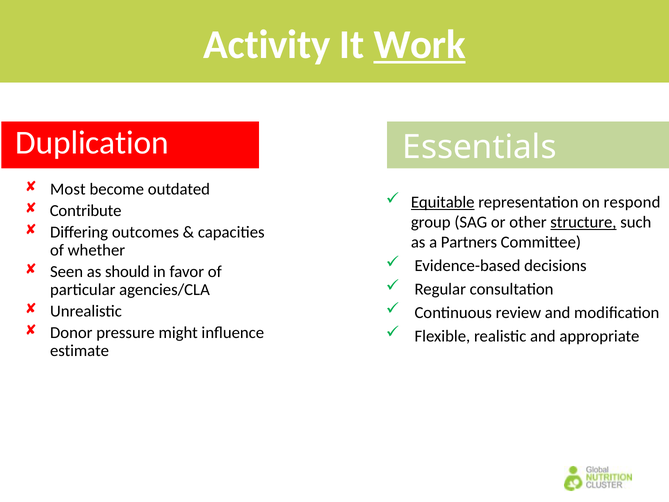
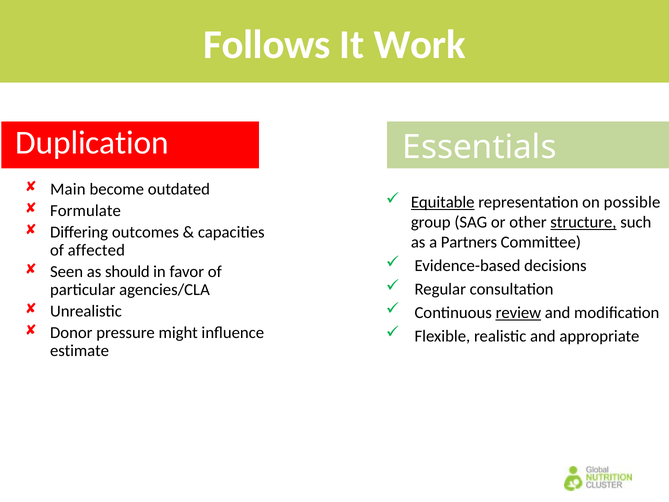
Activity: Activity -> Follows
Work underline: present -> none
Most: Most -> Main
respond: respond -> possible
Contribute: Contribute -> Formulate
whether: whether -> affected
review underline: none -> present
